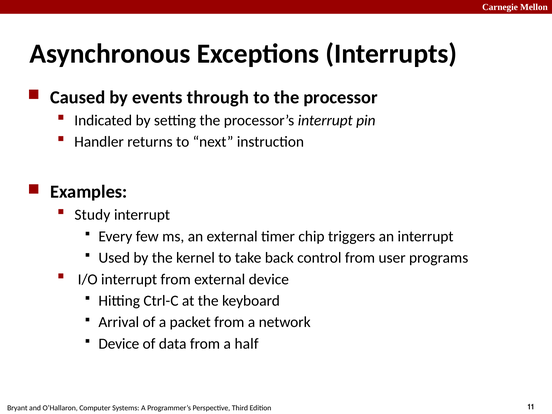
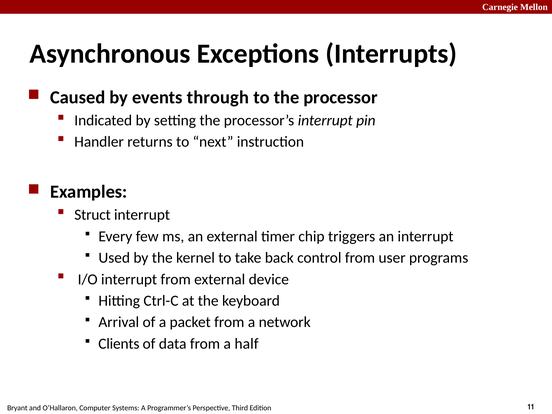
Study: Study -> Struct
Device at (119, 344): Device -> Clients
